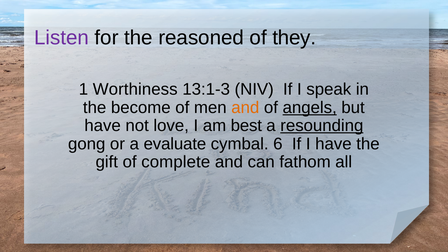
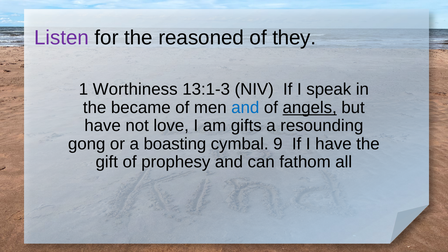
become: become -> became
and at (245, 107) colour: orange -> blue
best: best -> gifts
resounding underline: present -> none
evaluate: evaluate -> boasting
6: 6 -> 9
complete: complete -> prophesy
